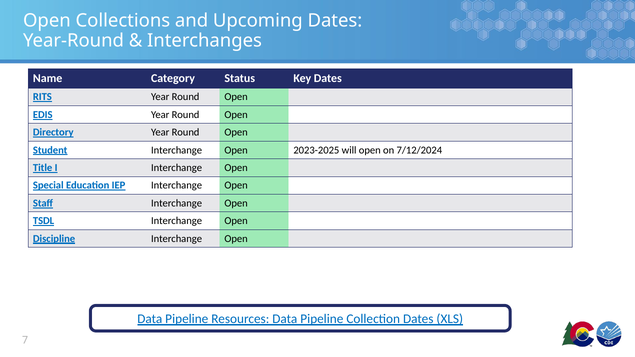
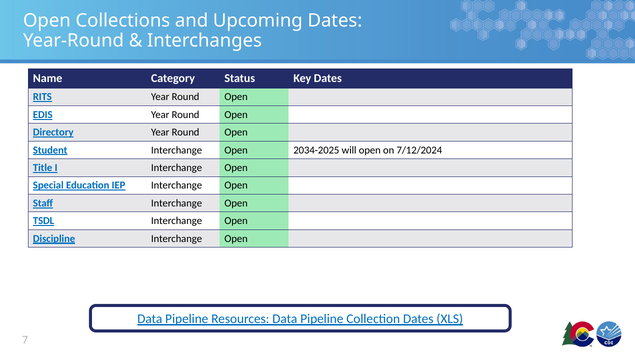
2023-2025: 2023-2025 -> 2034-2025
